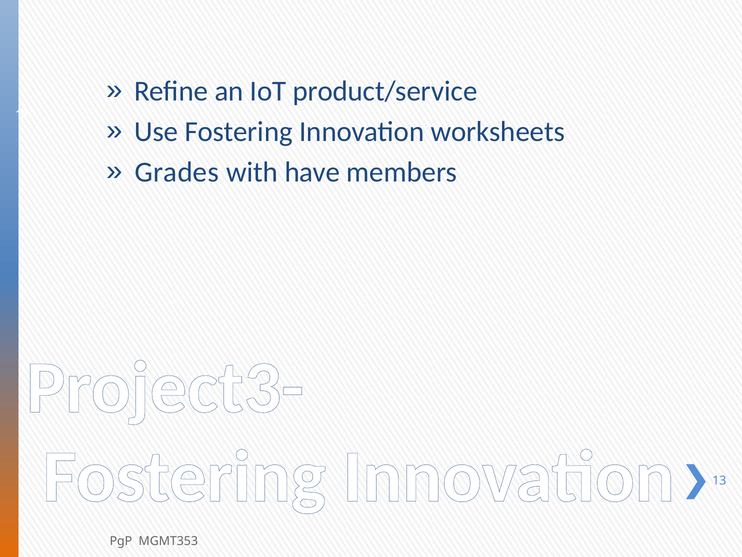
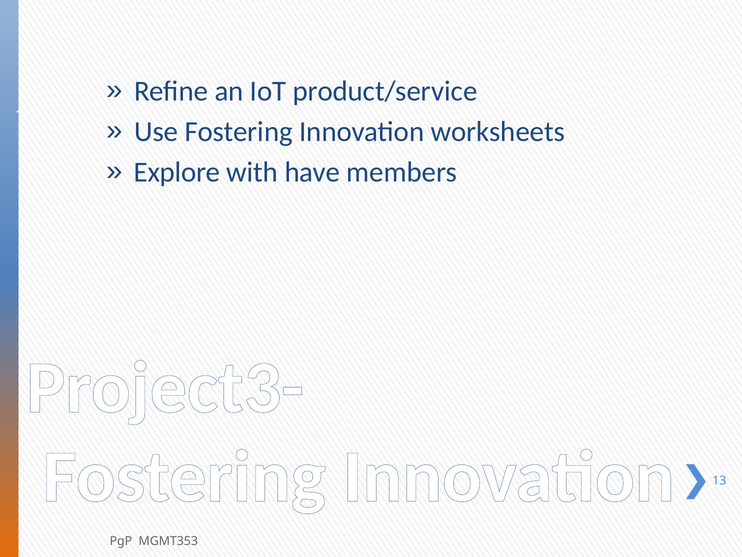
Grades: Grades -> Explore
